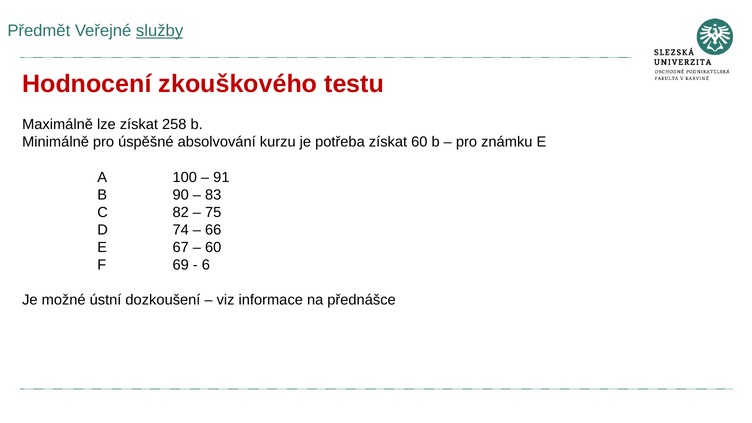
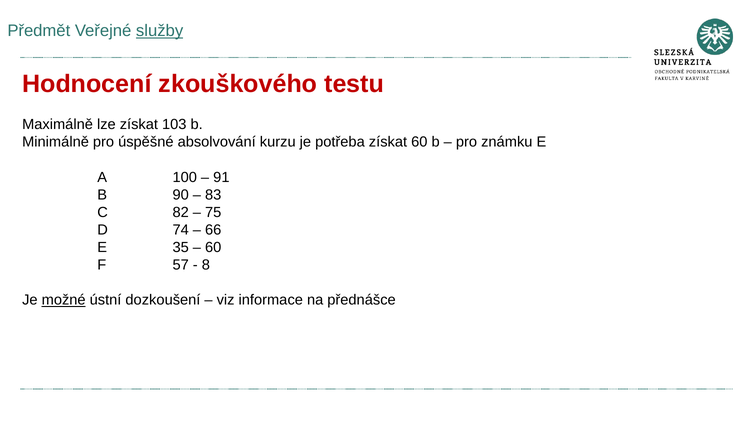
258: 258 -> 103
67: 67 -> 35
69: 69 -> 57
6: 6 -> 8
možné underline: none -> present
